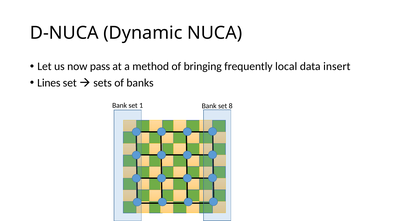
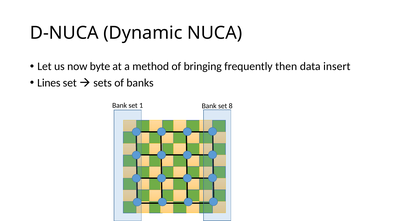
pass: pass -> byte
local: local -> then
